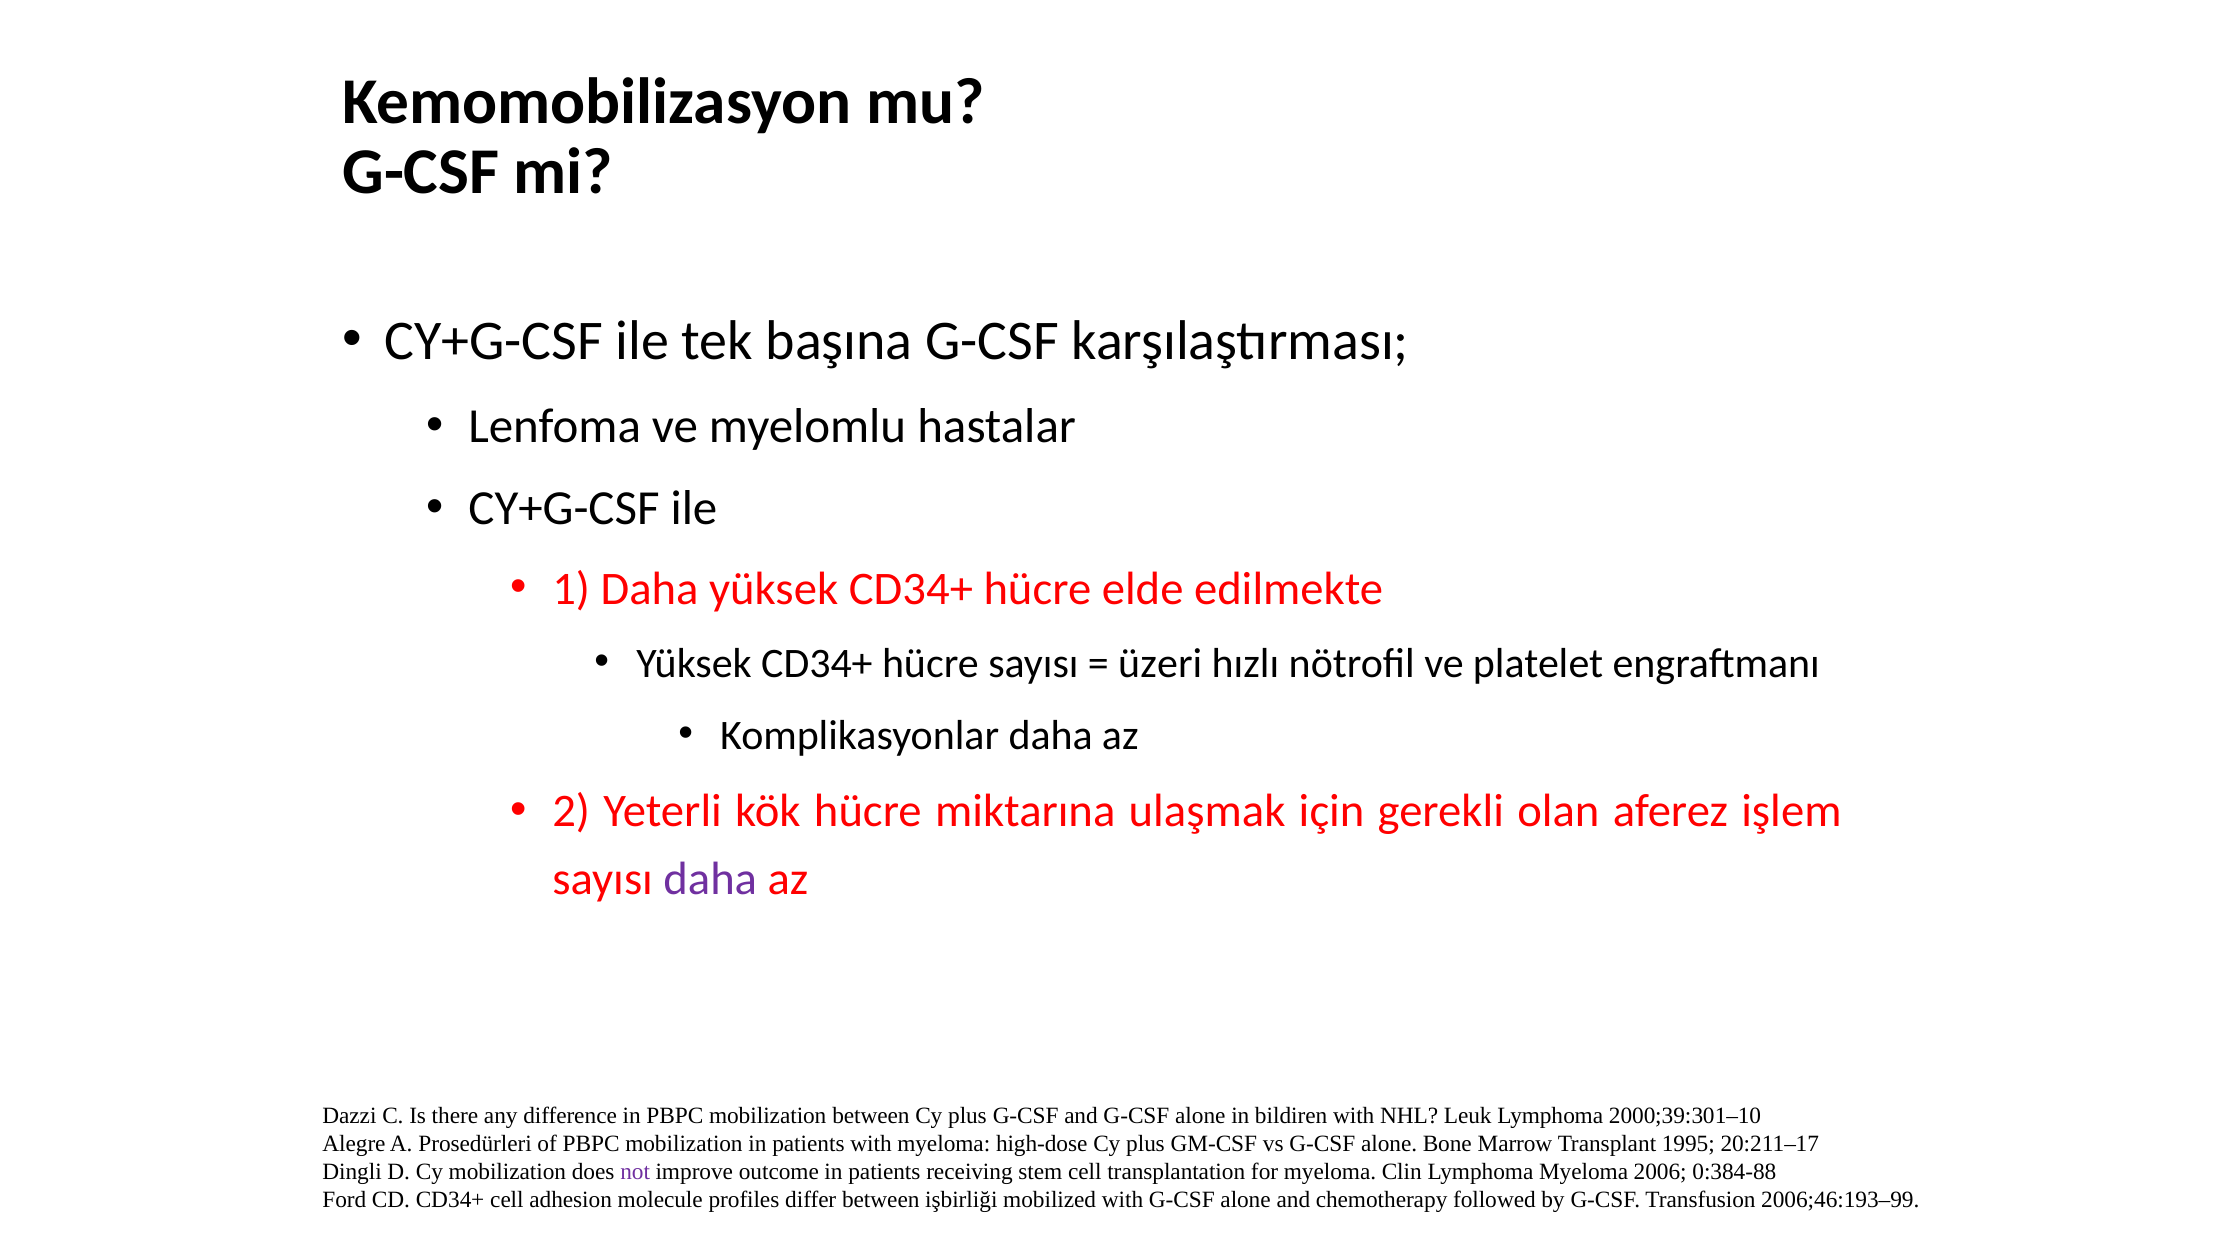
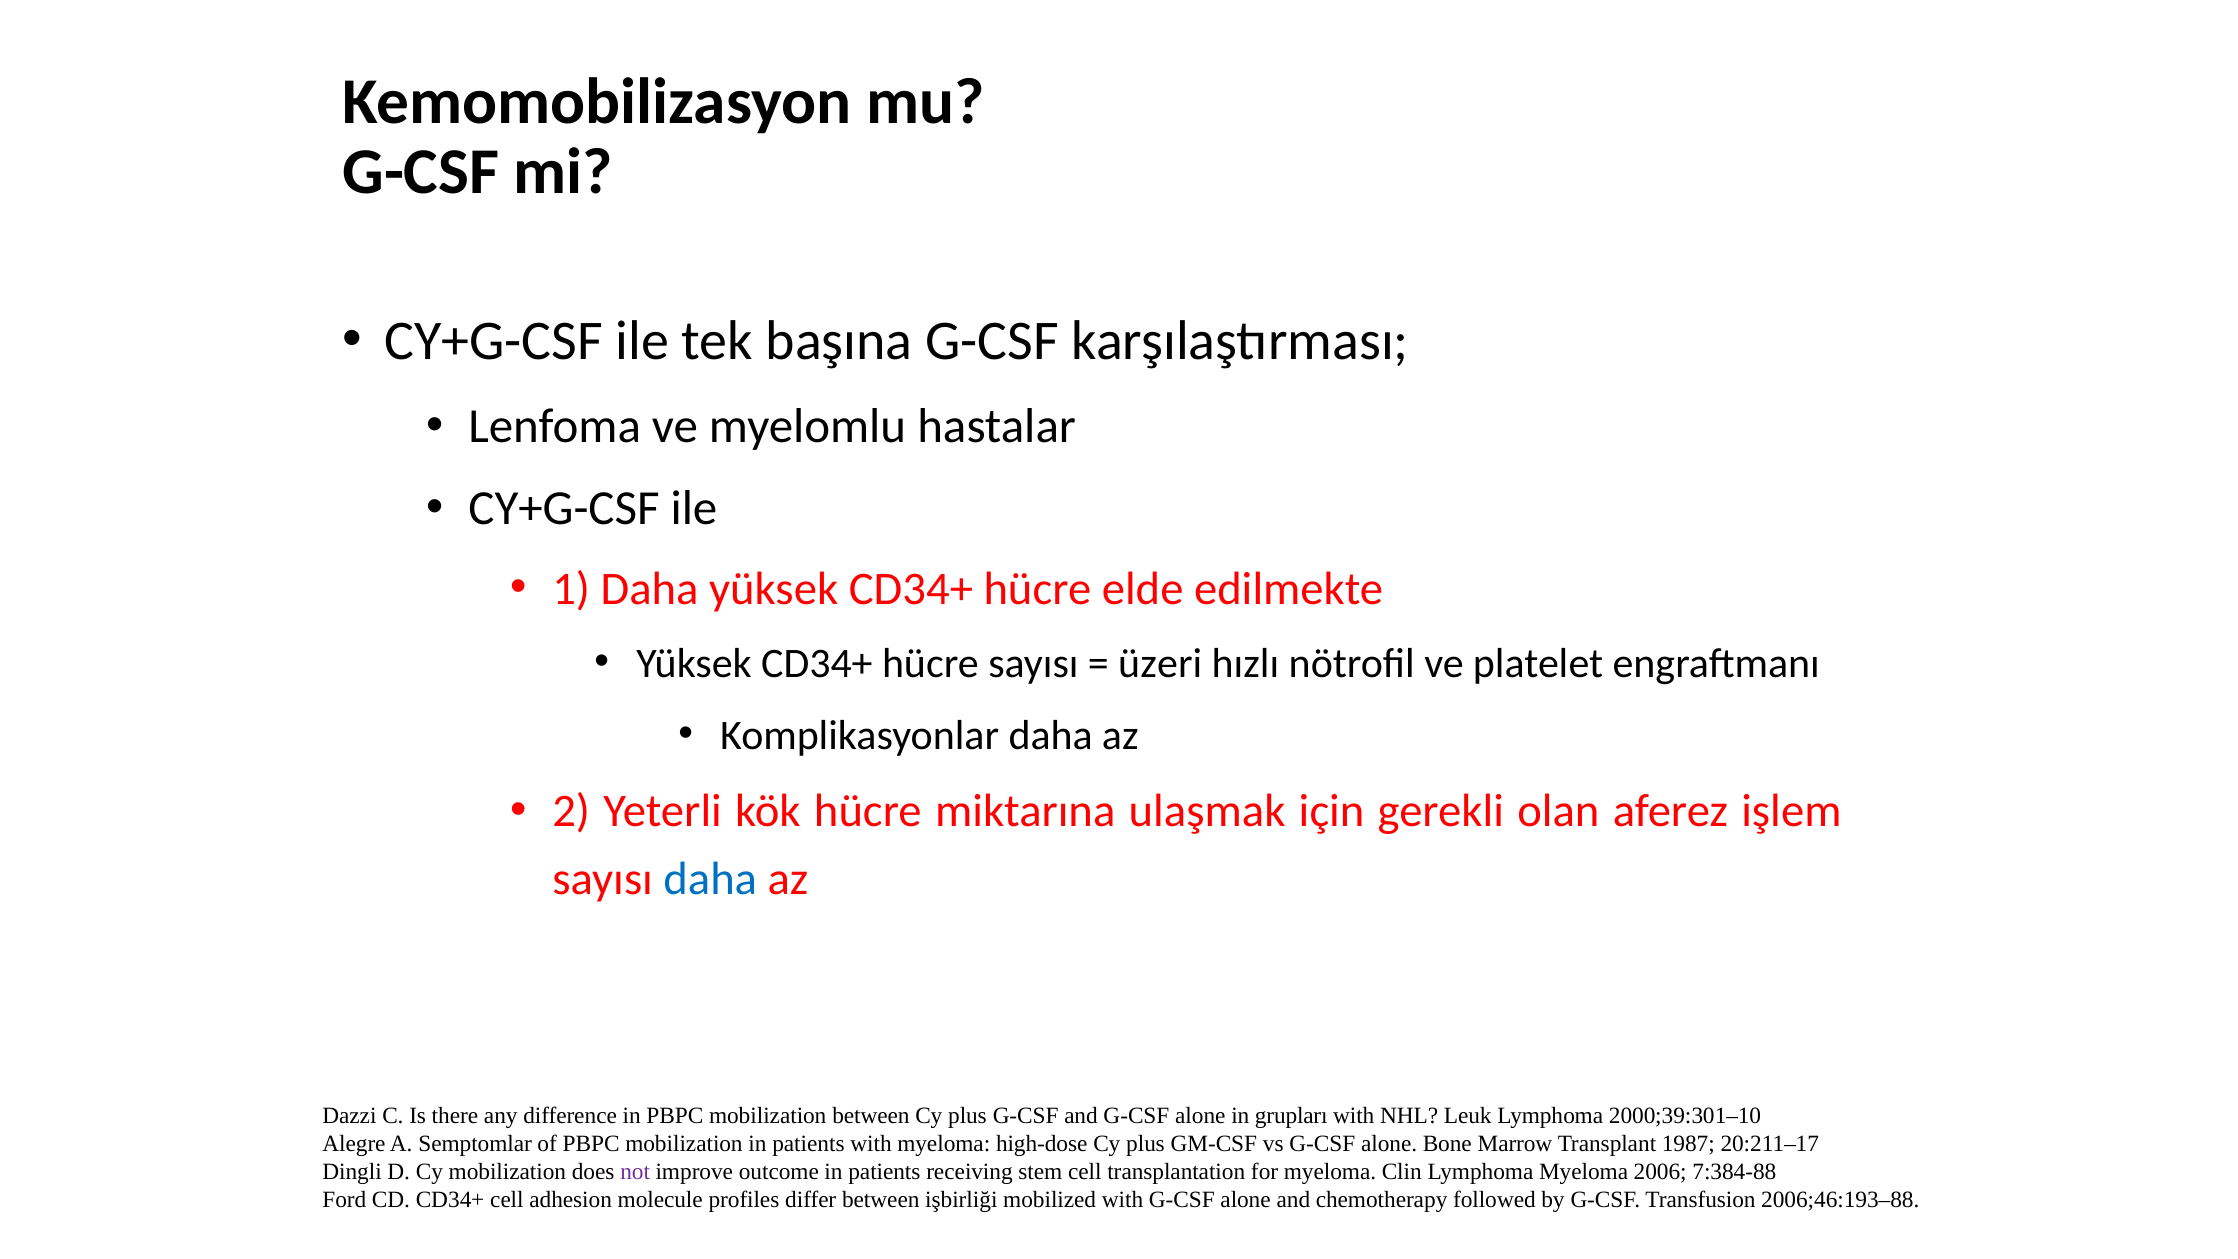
daha at (710, 879) colour: purple -> blue
bildiren: bildiren -> grupları
Prosedürleri: Prosedürleri -> Semptomlar
1995: 1995 -> 1987
0:384-88: 0:384-88 -> 7:384-88
2006;46:193–99: 2006;46:193–99 -> 2006;46:193–88
